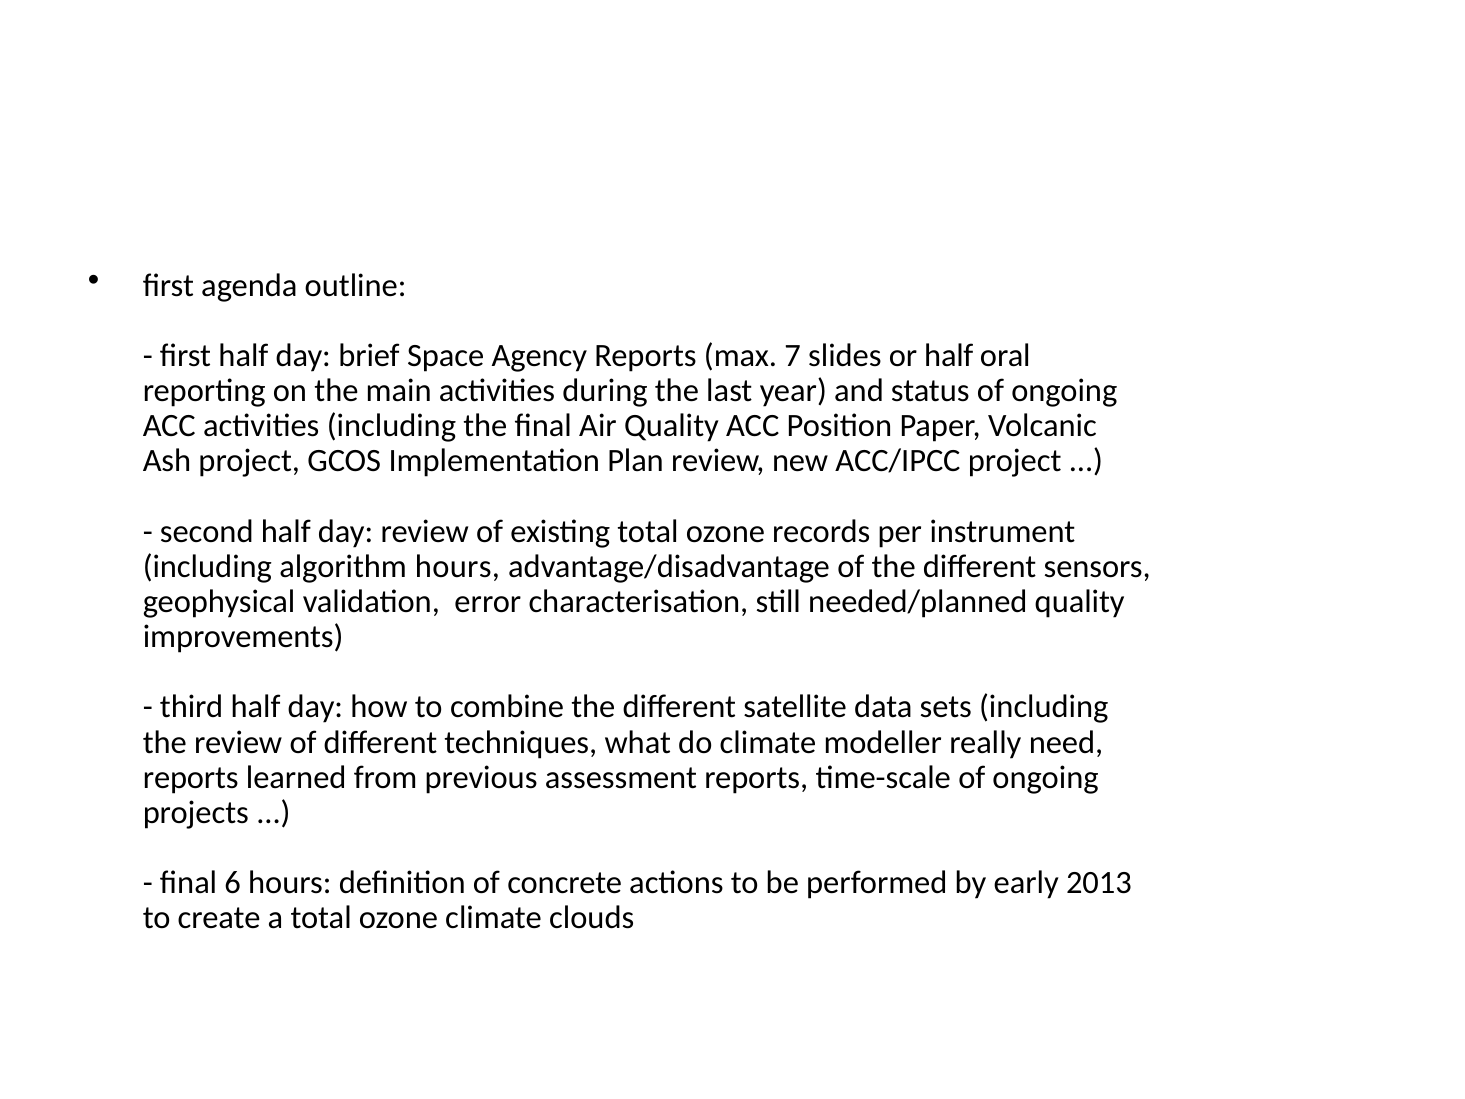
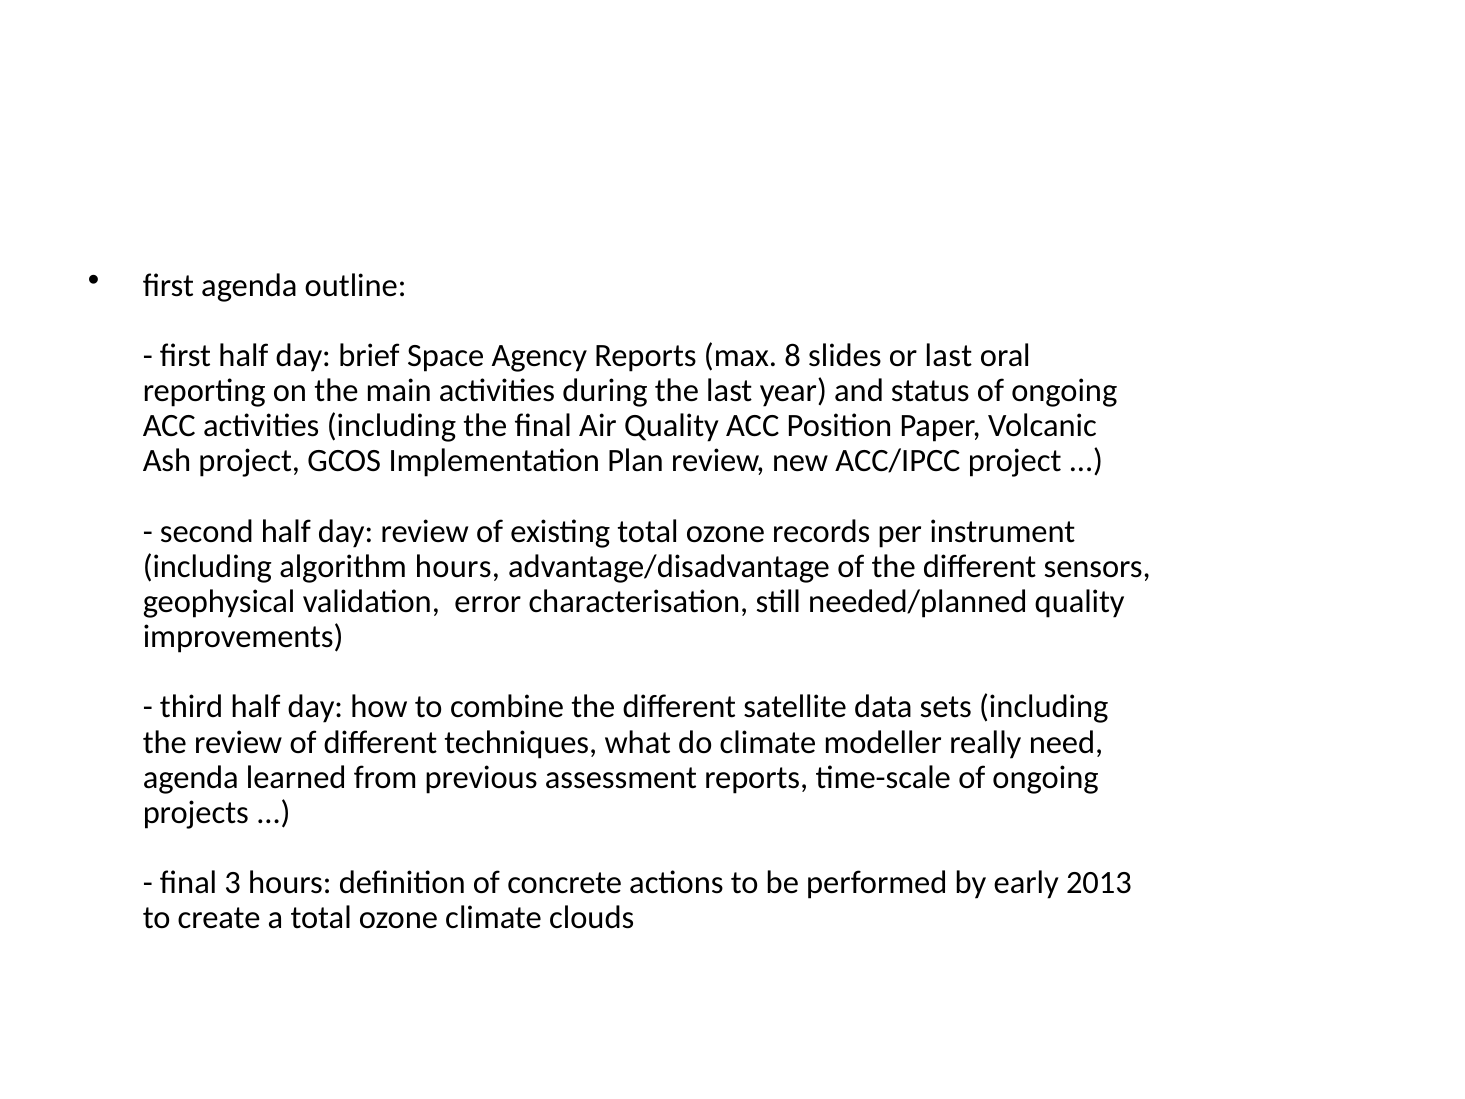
7: 7 -> 8
or half: half -> last
reports at (191, 777): reports -> agenda
6: 6 -> 3
